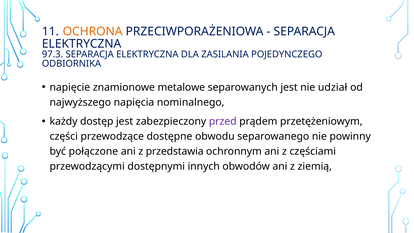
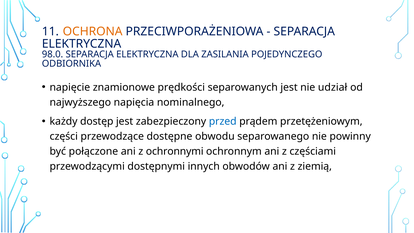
97.3: 97.3 -> 98.0
metalowe: metalowe -> prędkości
przed colour: purple -> blue
przedstawia: przedstawia -> ochronnymi
